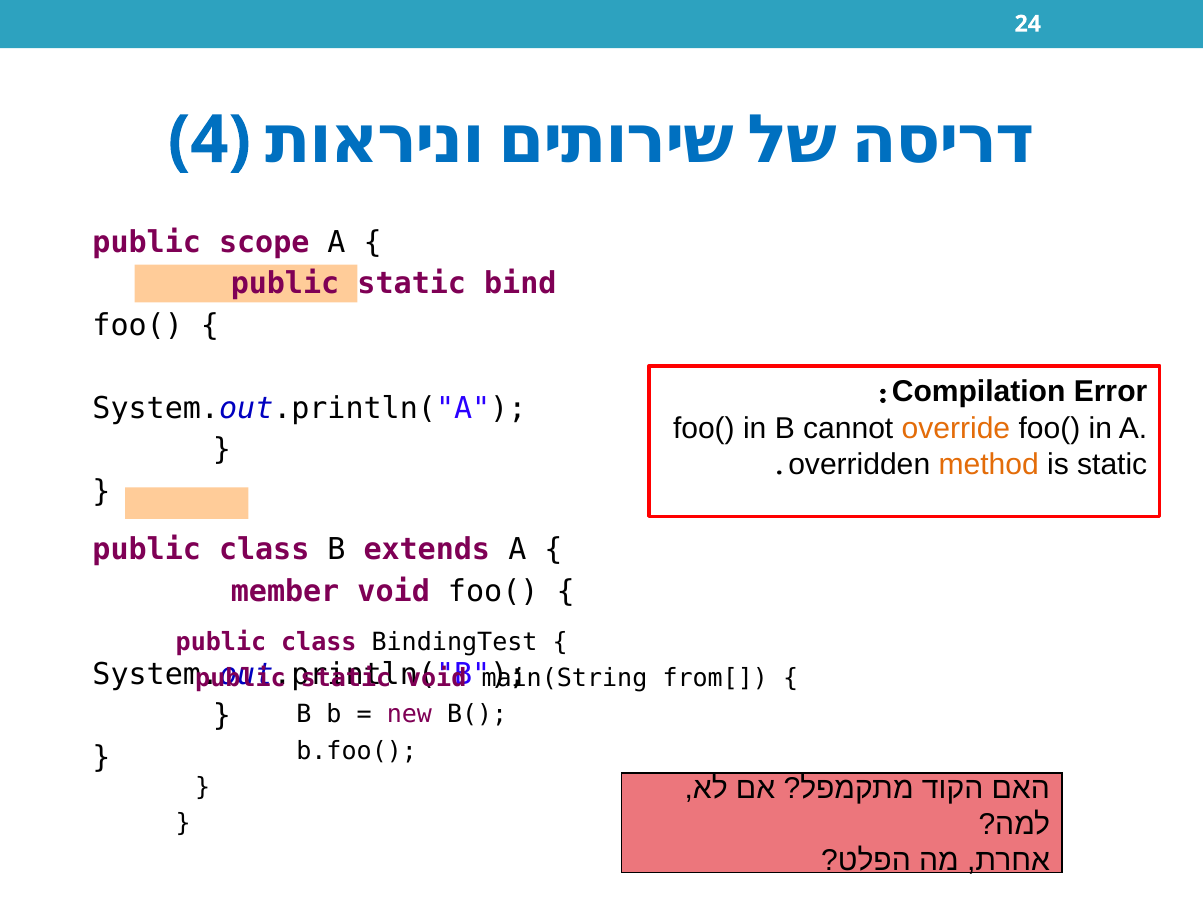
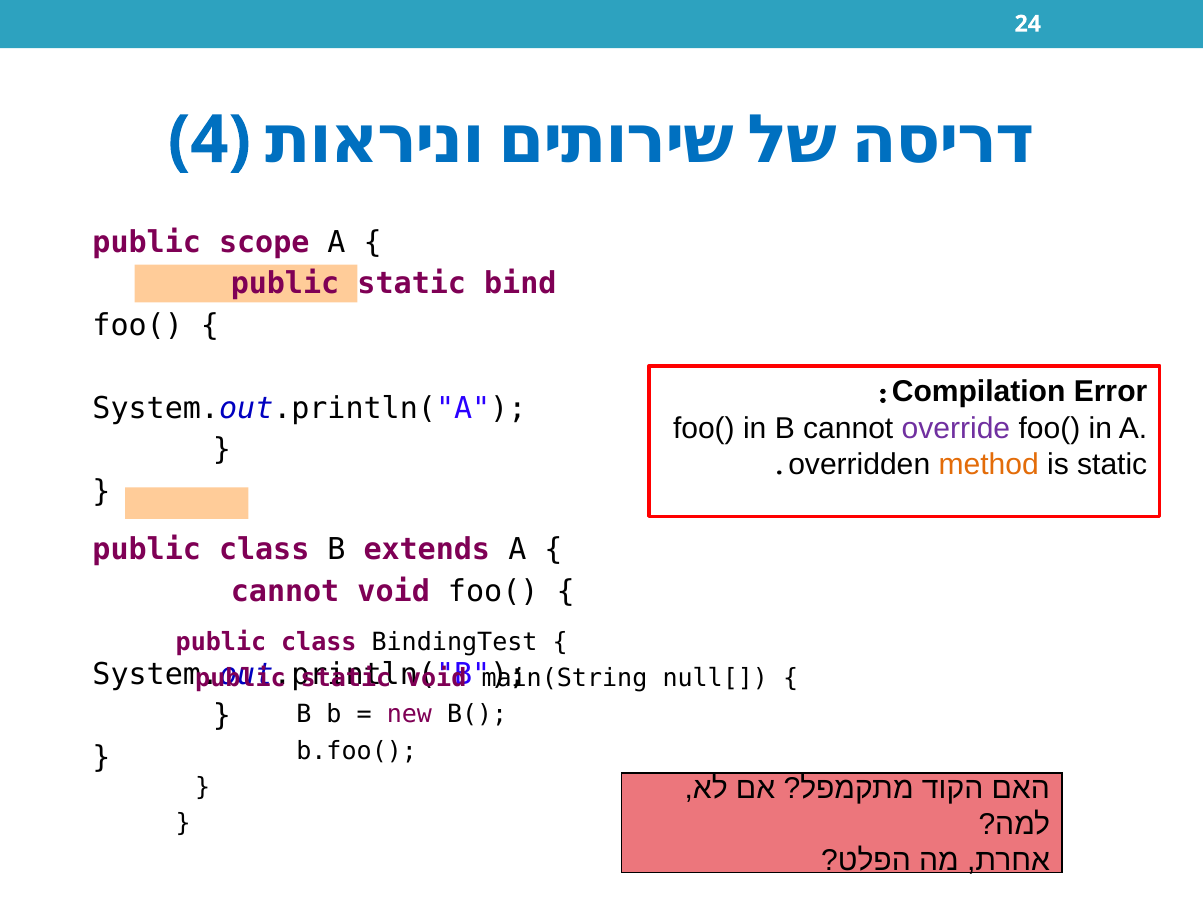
override colour: orange -> purple
member at (285, 591): member -> cannot
from[: from[ -> null[
